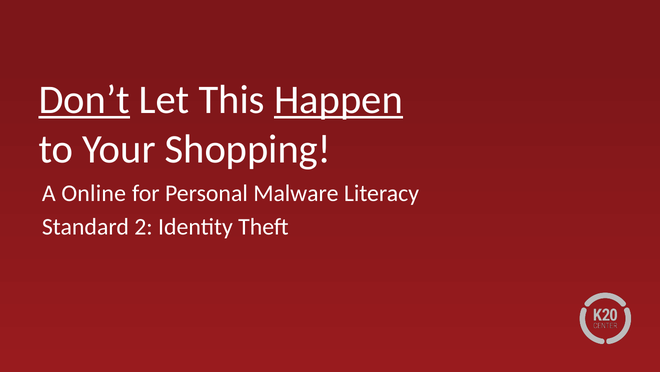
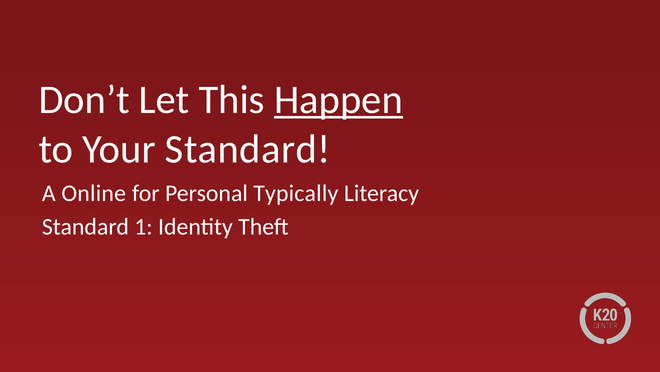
Don’t underline: present -> none
Your Shopping: Shopping -> Standard
Malware: Malware -> Typically
2: 2 -> 1
